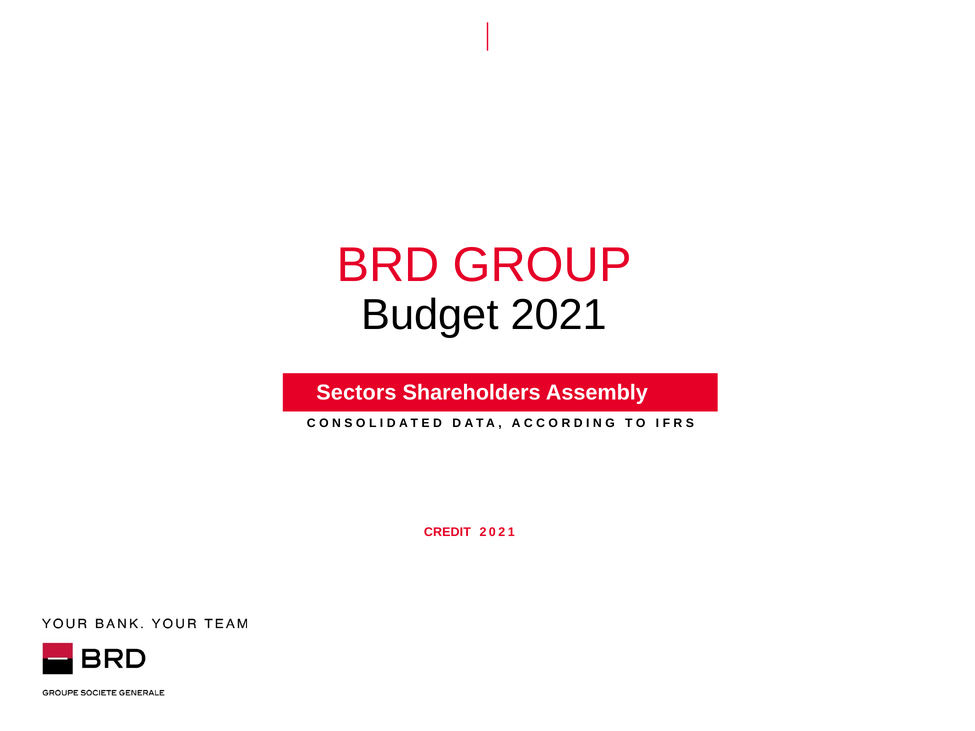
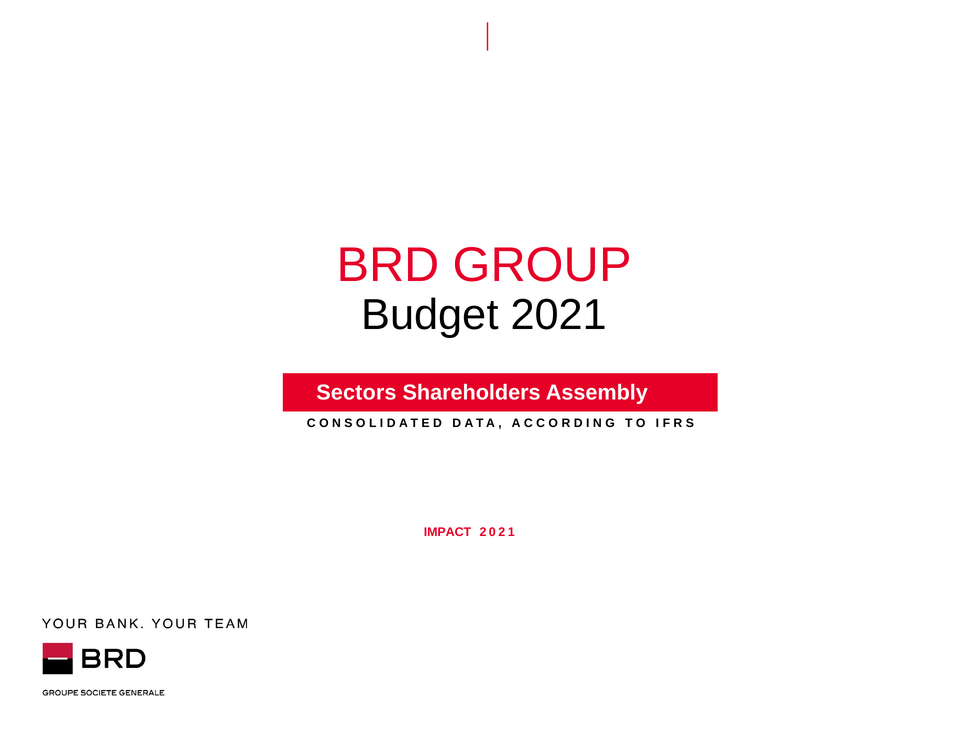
CREDIT: CREDIT -> IMPACT
